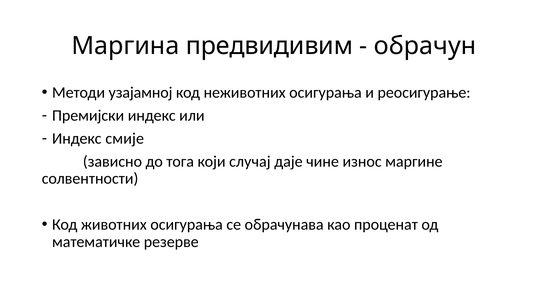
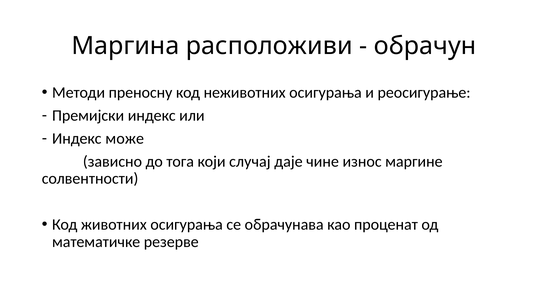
предвидивим: предвидивим -> расположиви
узајамној: узајамној -> преносну
смије: смије -> може
